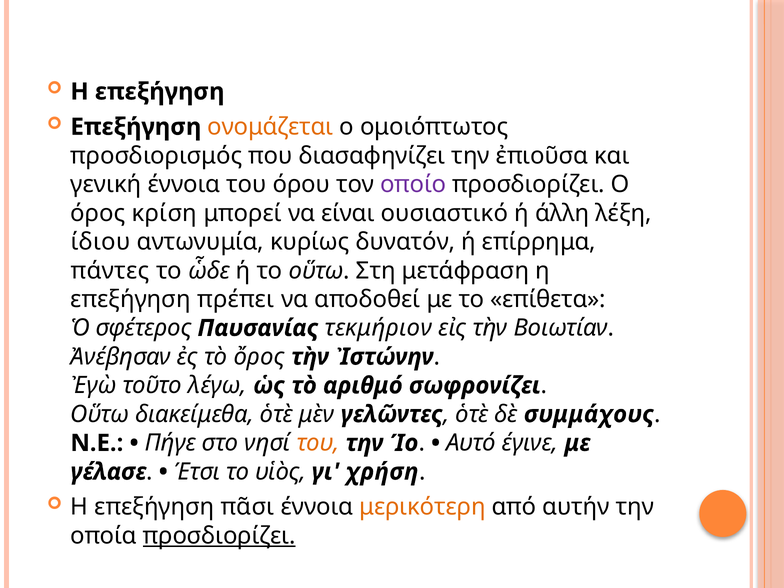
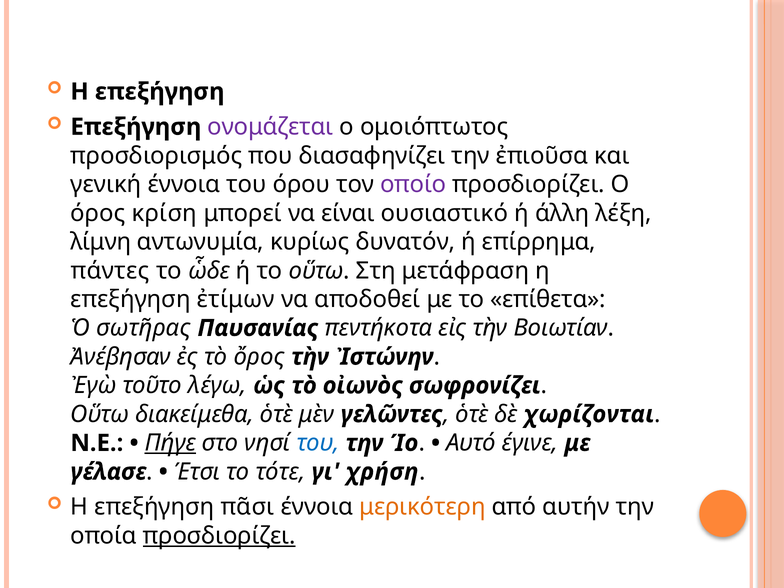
ονομάζεται colour: orange -> purple
ίδιου: ίδιου -> λίμνη
πρέπει: πρέπει -> ἐτίμων
σφέτερος: σφέτερος -> σωτῆρας
τεκμήριον: τεκμήριον -> πεντήκοτα
αριθμό: αριθμό -> οἰωνὸς
συμμάχους: συμμάχους -> χωρίζονται
Πήγε underline: none -> present
του at (318, 443) colour: orange -> blue
υἱὸς: υἱὸς -> τότε
